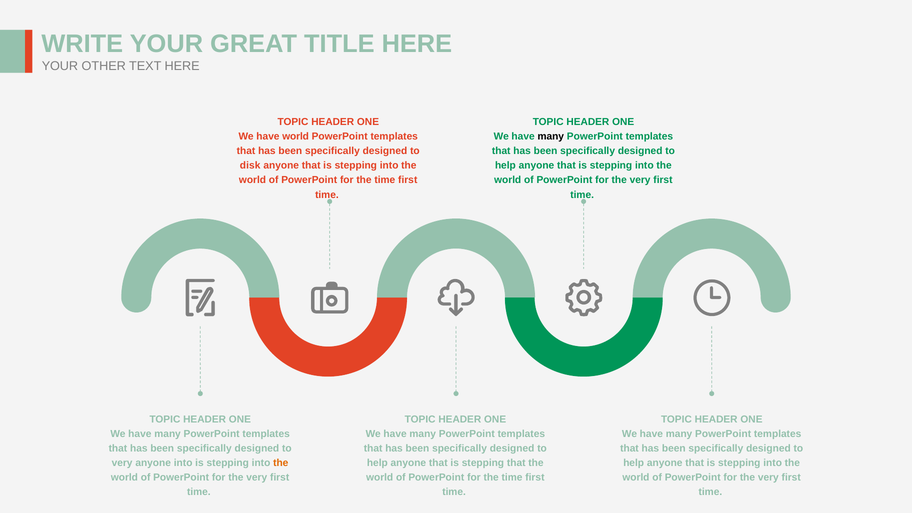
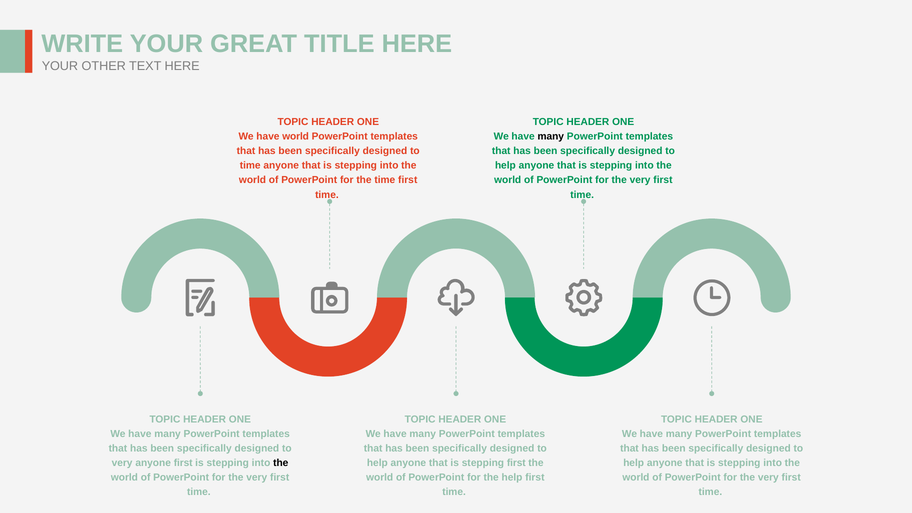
disk at (250, 166): disk -> time
anyone into: into -> first
the at (281, 463) colour: orange -> black
stepping that: that -> first
time at (512, 477): time -> help
